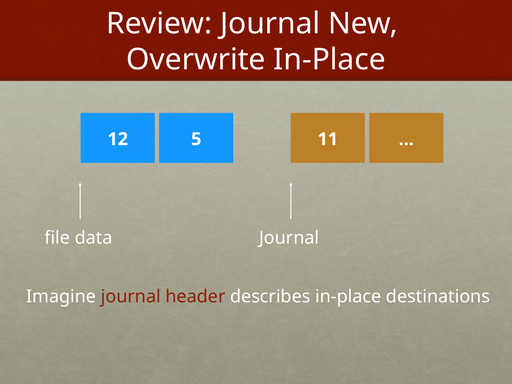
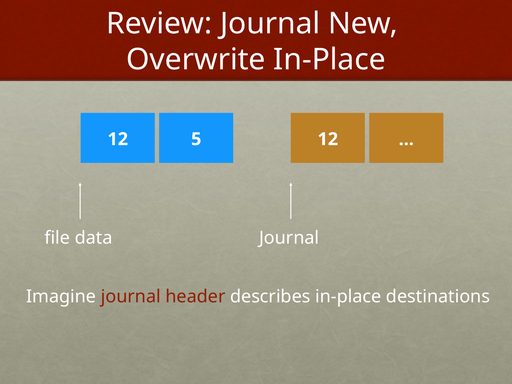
5 11: 11 -> 12
